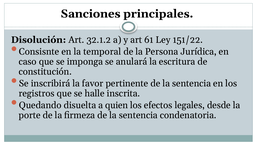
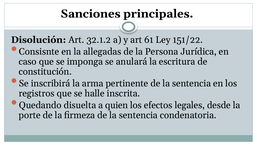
temporal: temporal -> allegadas
favor: favor -> arma
